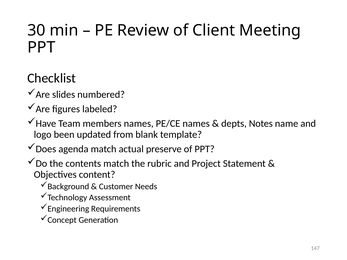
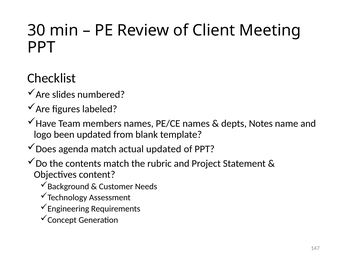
actual preserve: preserve -> updated
